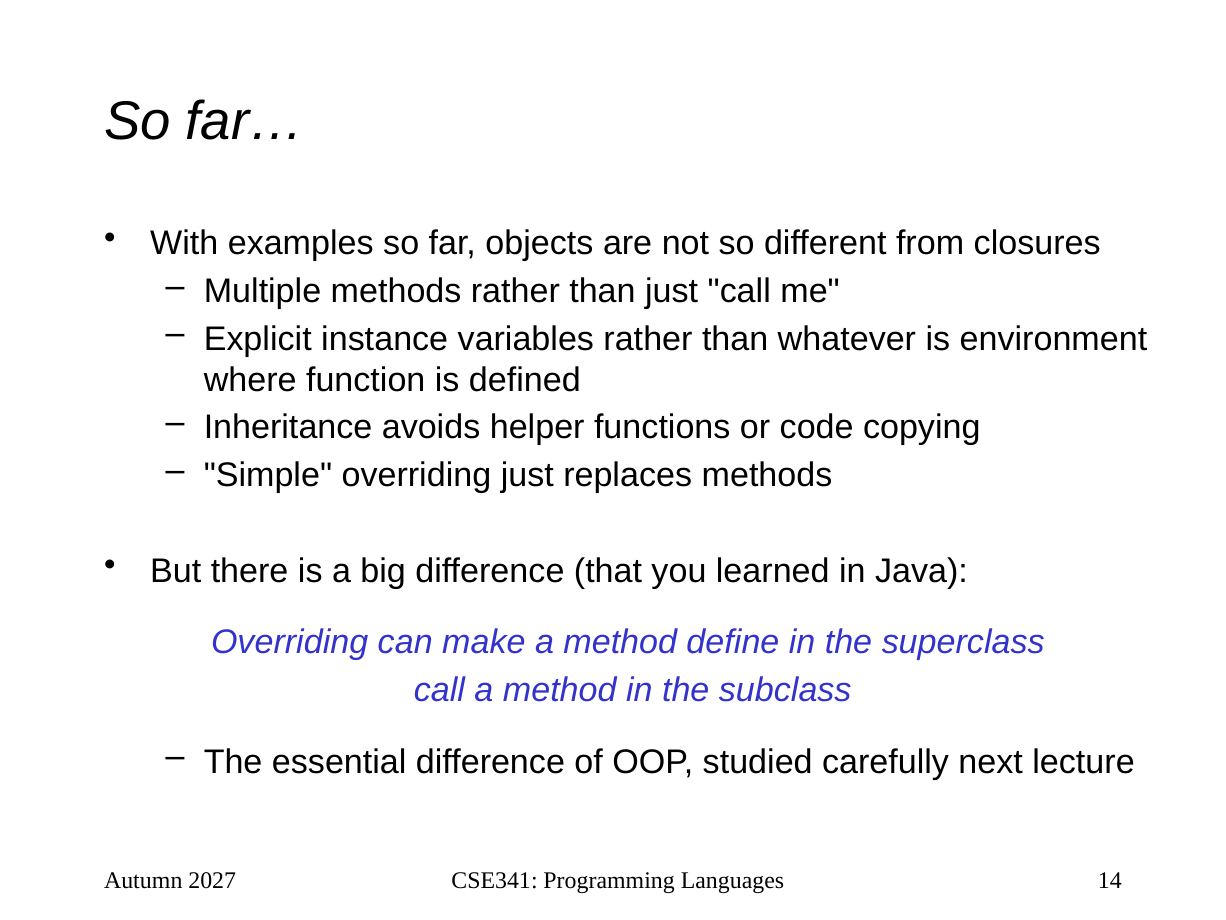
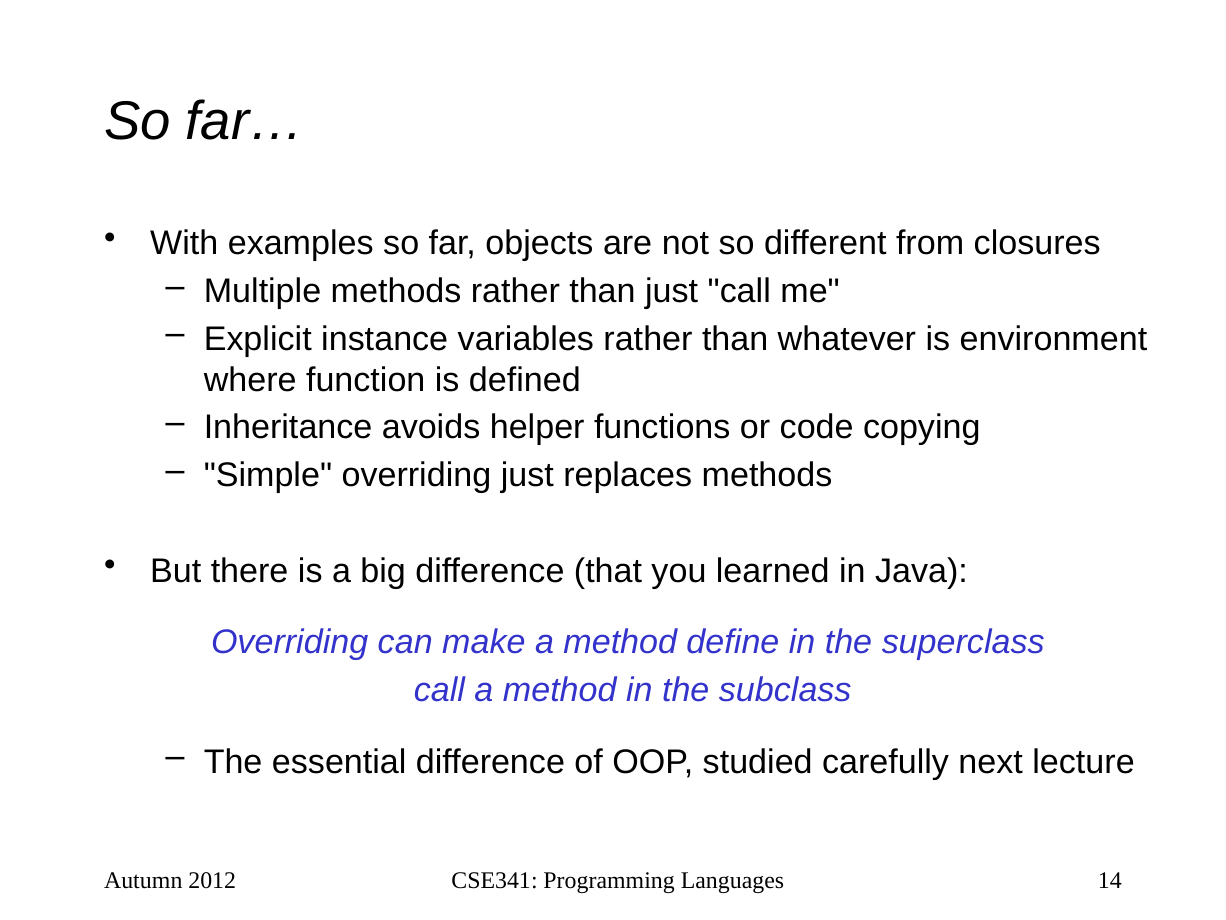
2027: 2027 -> 2012
